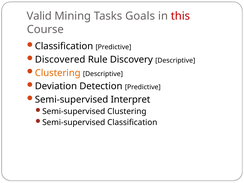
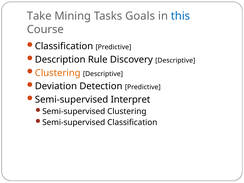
Valid: Valid -> Take
this colour: red -> blue
Discovered: Discovered -> Description
